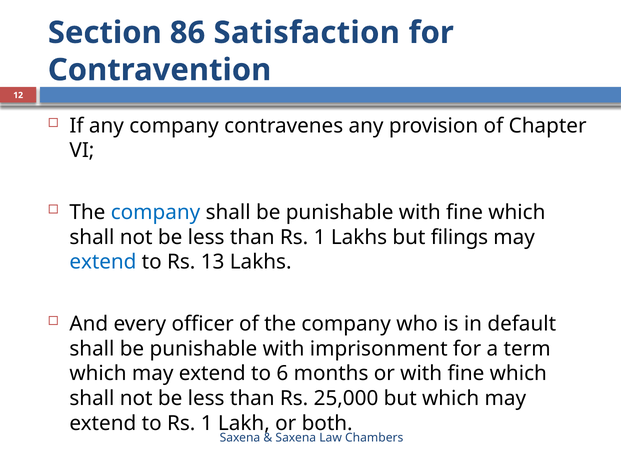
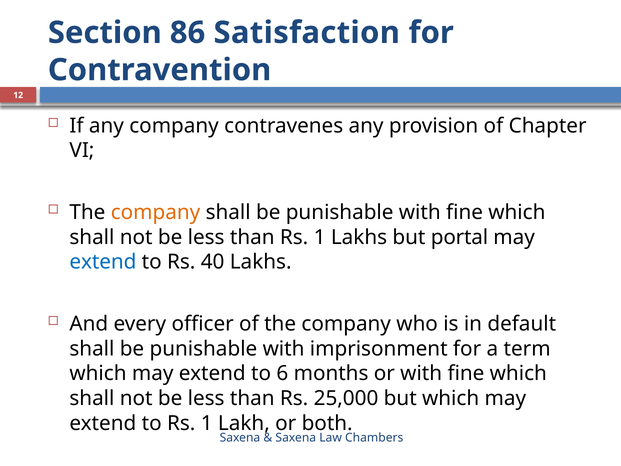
company at (156, 212) colour: blue -> orange
filings: filings -> portal
13: 13 -> 40
